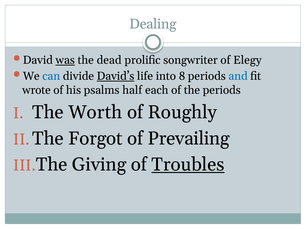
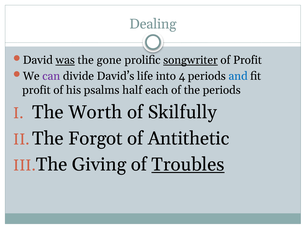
dead: dead -> gone
songwriter underline: none -> present
of Elegy: Elegy -> Profit
can colour: blue -> purple
David’s underline: present -> none
8: 8 -> 4
wrote at (36, 90): wrote -> profit
Roughly: Roughly -> Skilfully
Prevailing: Prevailing -> Antithetic
